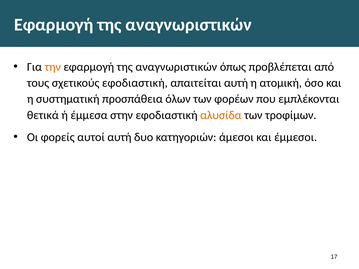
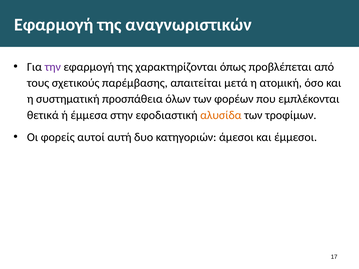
την colour: orange -> purple
αναγνωριστικών at (176, 67): αναγνωριστικών -> χαρακτηρίζονται
σχετικούς εφοδιαστική: εφοδιαστική -> παρέμβασης
απαιτείται αυτή: αυτή -> μετά
